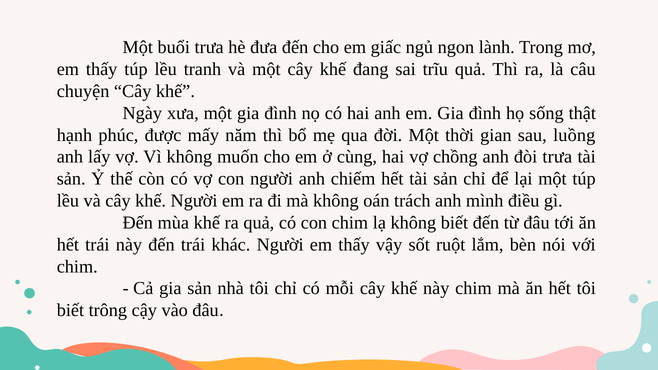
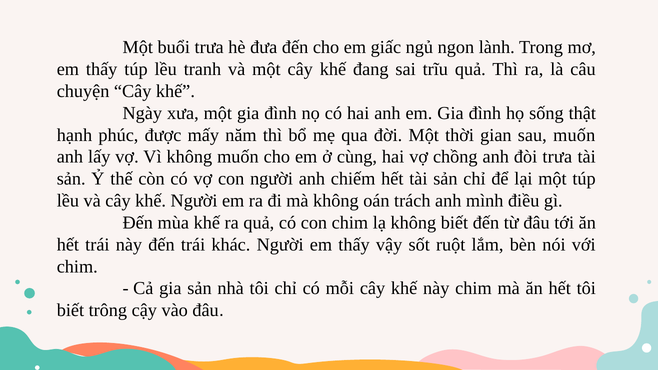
sau luồng: luồng -> muốn
